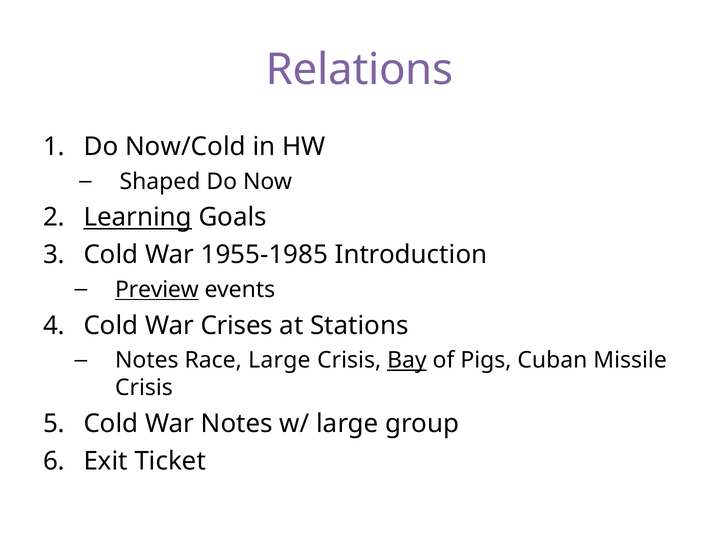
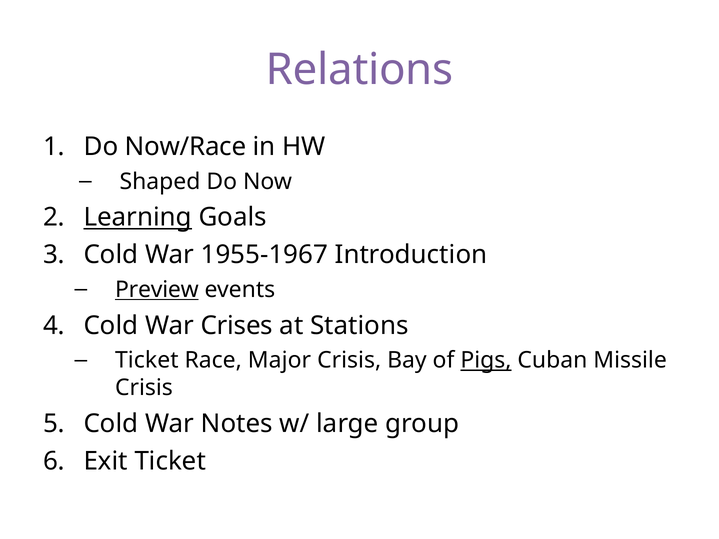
Now/Cold: Now/Cold -> Now/Race
1955-1985: 1955-1985 -> 1955-1967
Notes at (147, 360): Notes -> Ticket
Race Large: Large -> Major
Bay underline: present -> none
Pigs underline: none -> present
